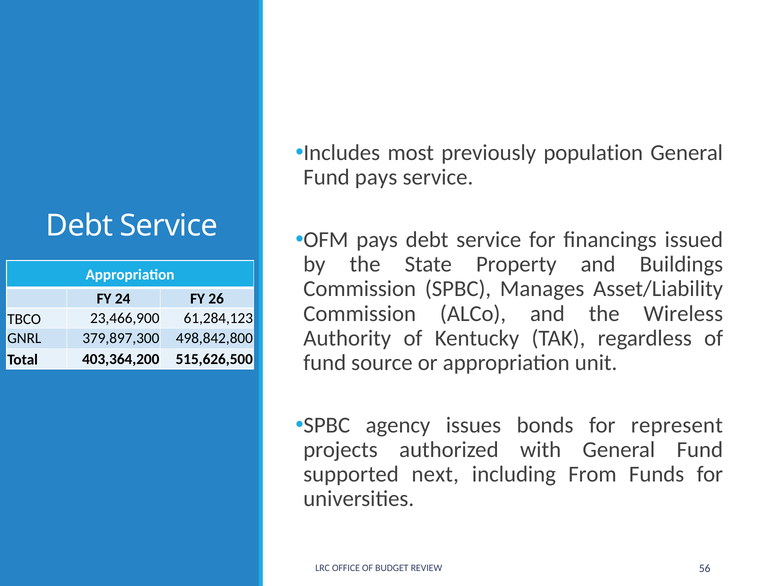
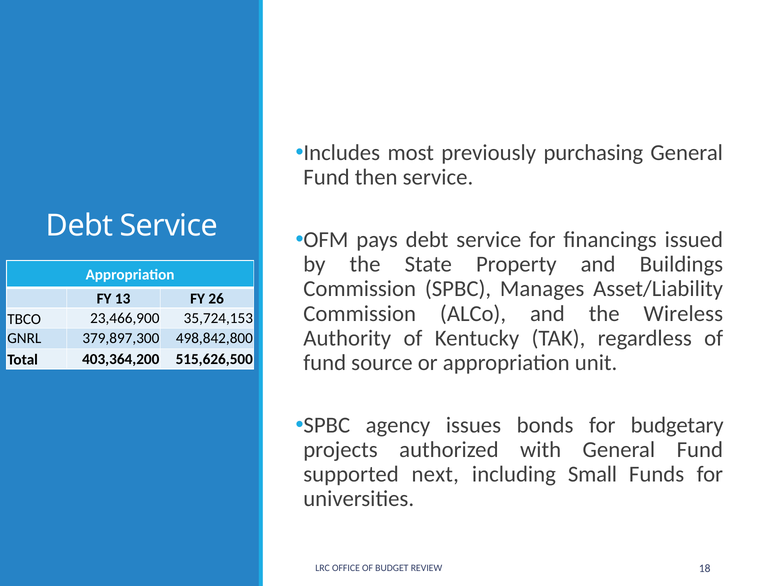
population: population -> purchasing
Fund pays: pays -> then
24: 24 -> 13
61,284,123: 61,284,123 -> 35,724,153
represent: represent -> budgetary
From: From -> Small
56: 56 -> 18
